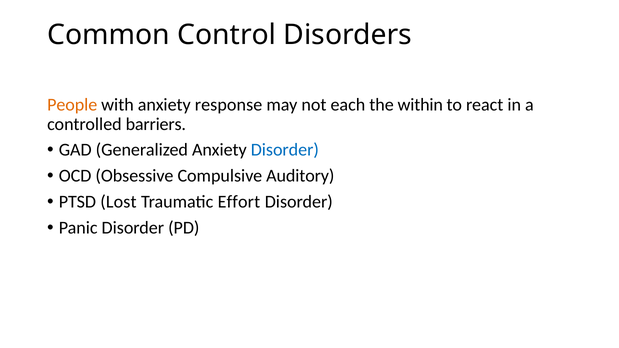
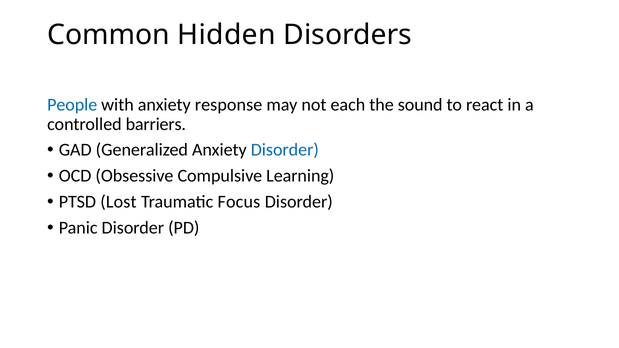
Control: Control -> Hidden
People colour: orange -> blue
within: within -> sound
Auditory: Auditory -> Learning
Effort: Effort -> Focus
